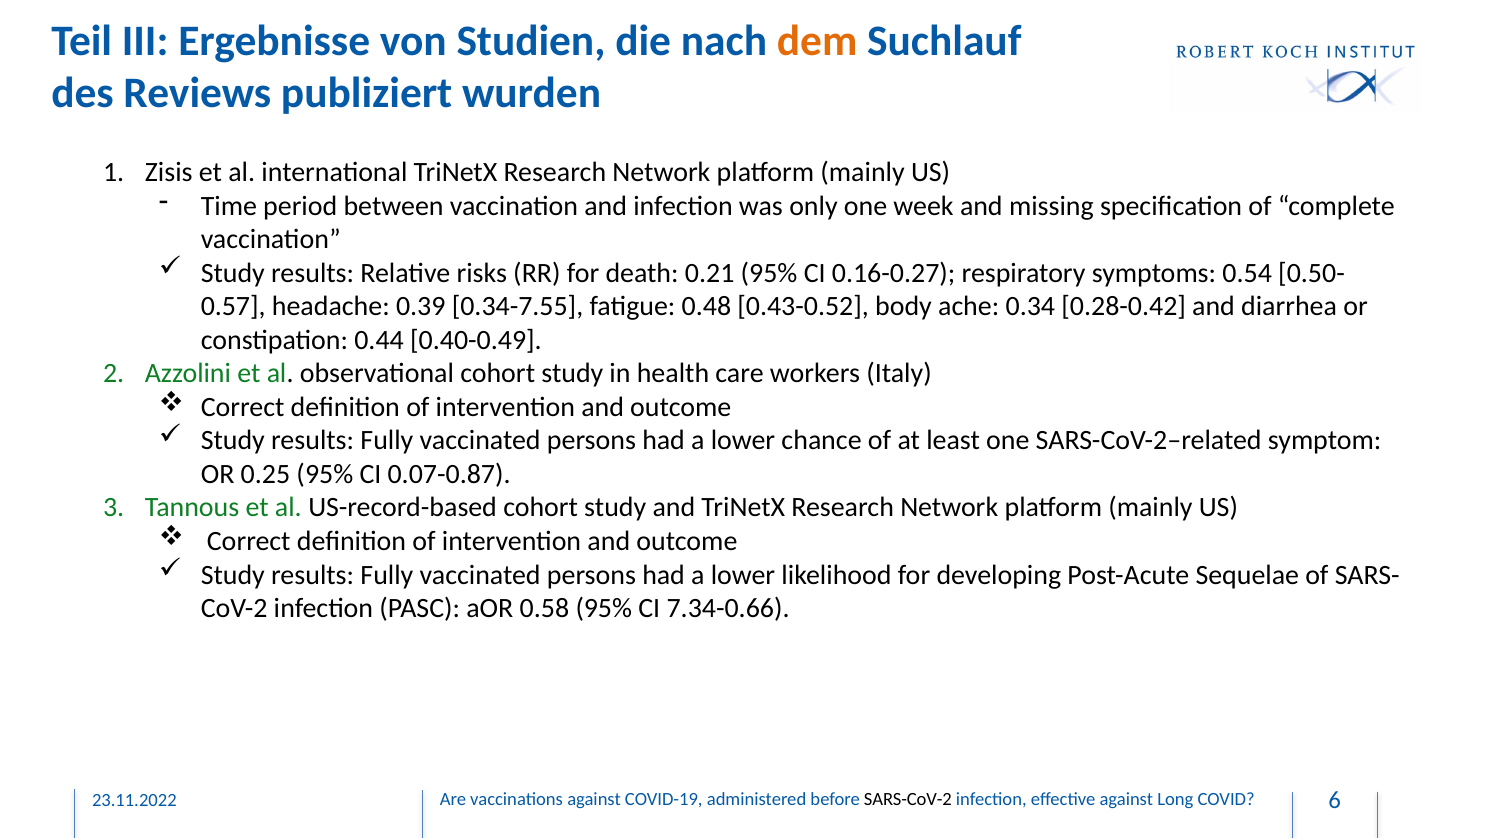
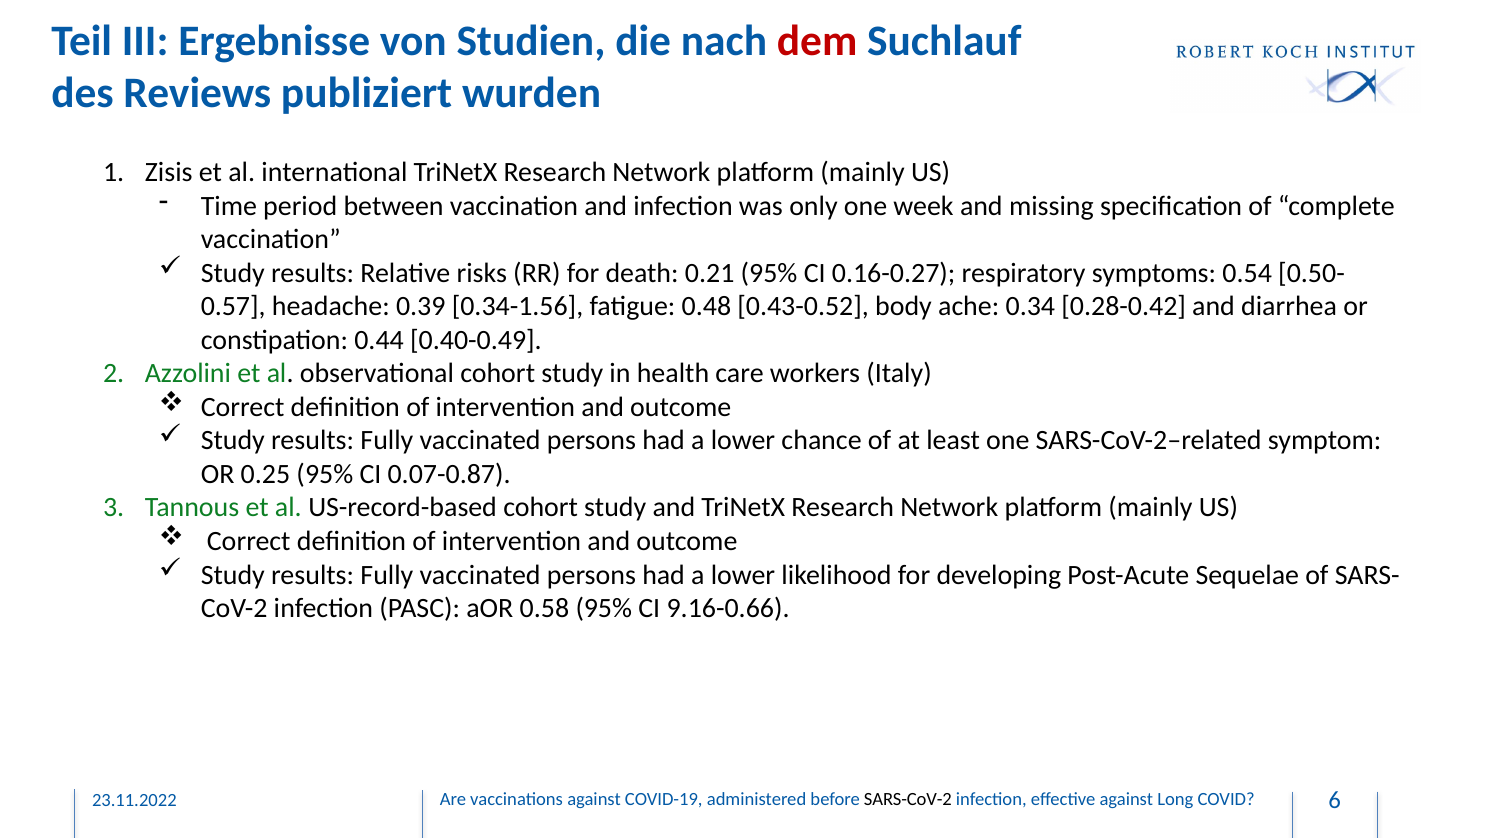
dem colour: orange -> red
0.34-7.55: 0.34-7.55 -> 0.34-1.56
7.34-0.66: 7.34-0.66 -> 9.16-0.66
